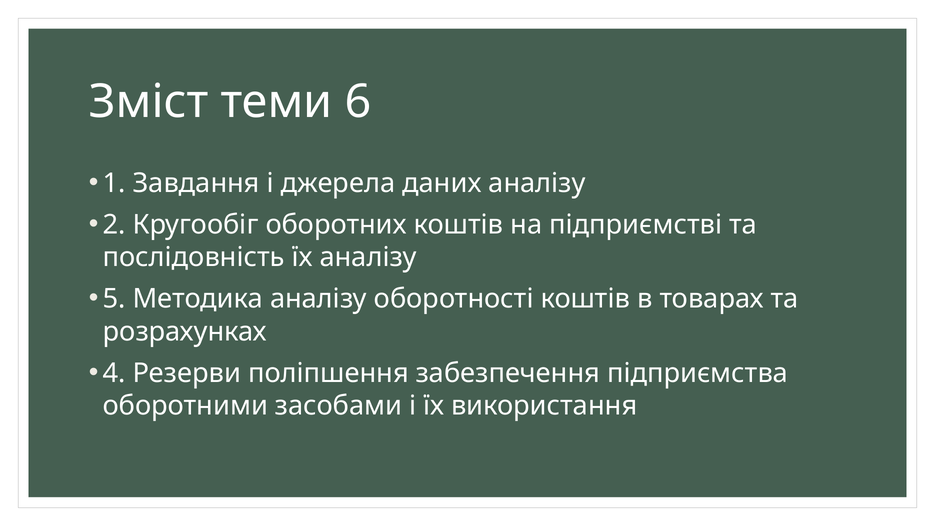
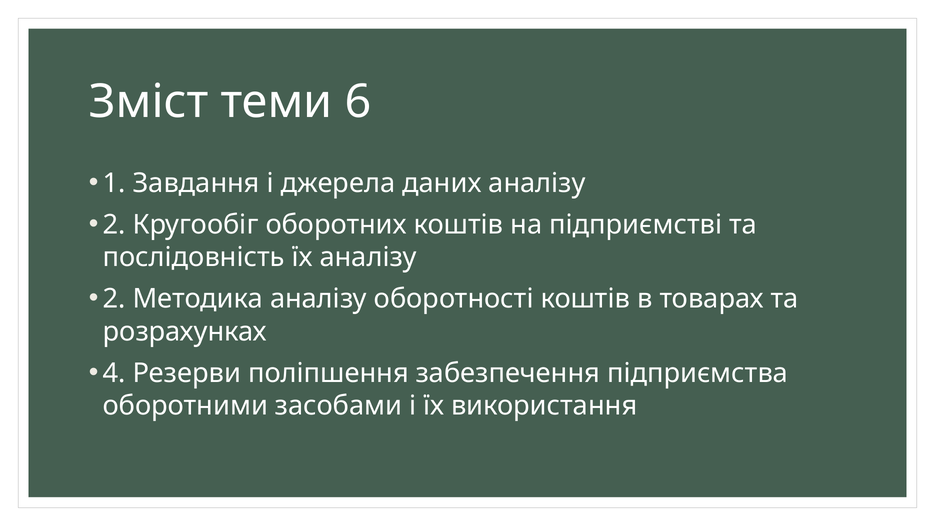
5 at (114, 299): 5 -> 2
